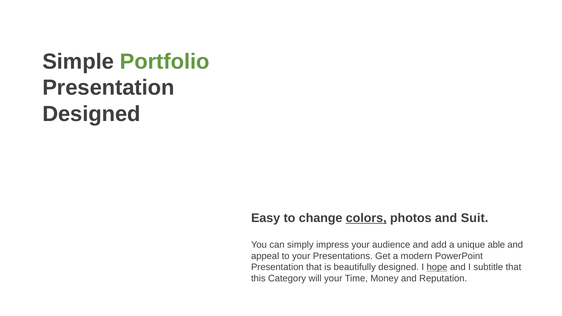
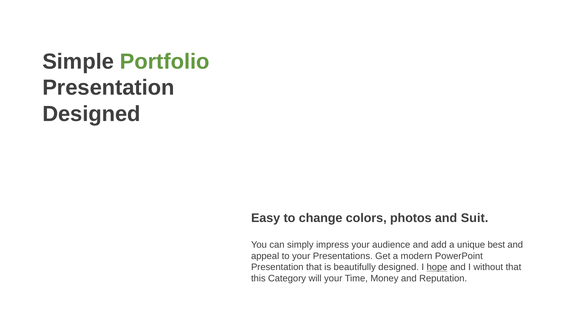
colors underline: present -> none
able: able -> best
subtitle: subtitle -> without
